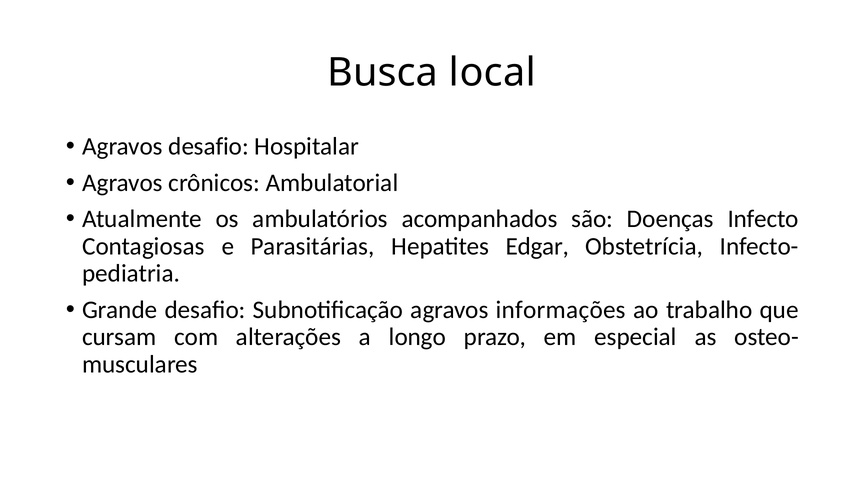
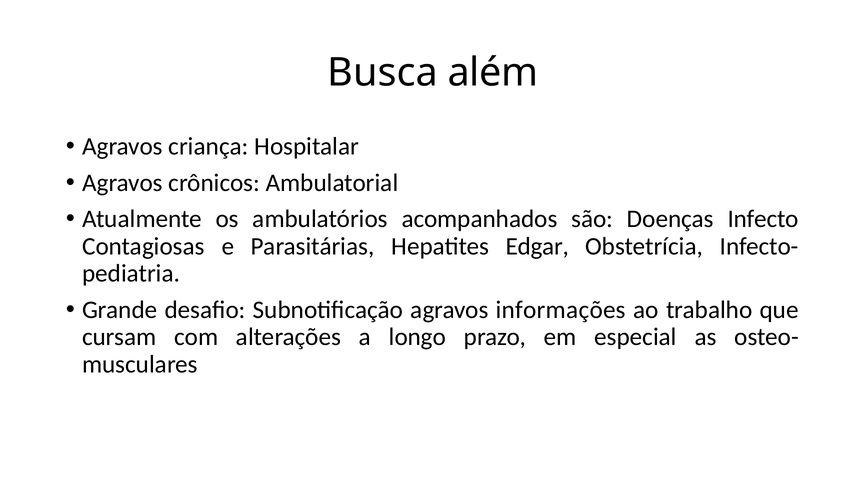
local: local -> além
Agravos desafio: desafio -> criança
